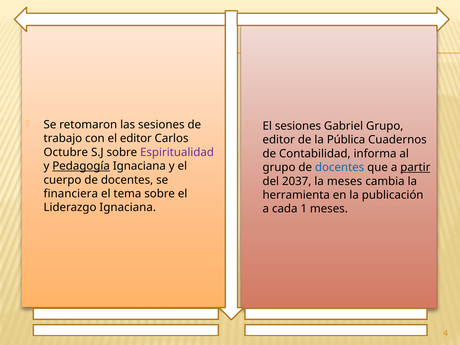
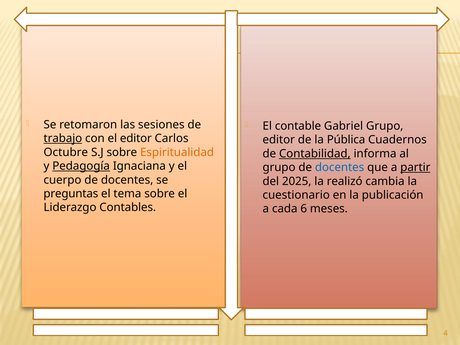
El sesiones: sesiones -> contable
trabajo underline: none -> present
Espiritualidad colour: purple -> orange
Contabilidad underline: none -> present
2037: 2037 -> 2025
la meses: meses -> realizó
financiera: financiera -> preguntas
herramienta: herramienta -> cuestionario
Liderazgo Ignaciana: Ignaciana -> Contables
1: 1 -> 6
